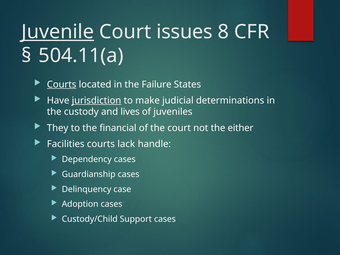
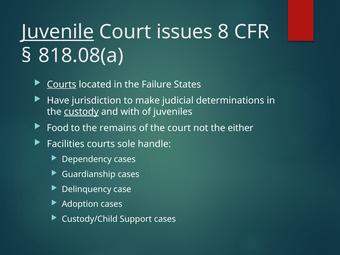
504.11(a: 504.11(a -> 818.08(a
jurisdiction underline: present -> none
custody underline: none -> present
lives: lives -> with
They: They -> Food
financial: financial -> remains
lack: lack -> sole
